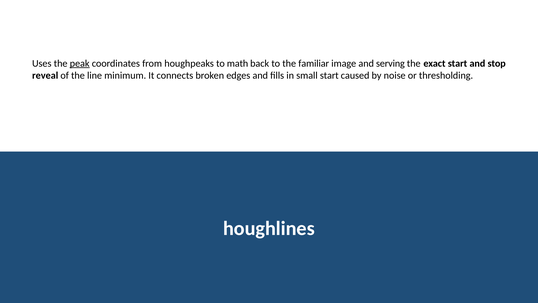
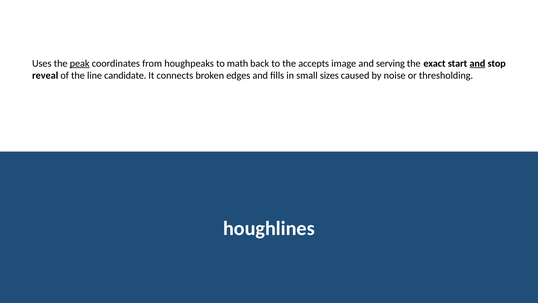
familiar: familiar -> accepts
and at (477, 63) underline: none -> present
minimum: minimum -> candidate
small start: start -> sizes
